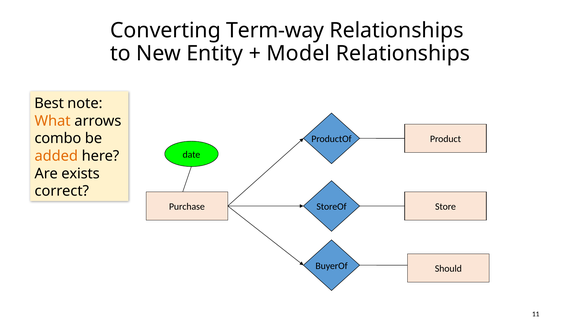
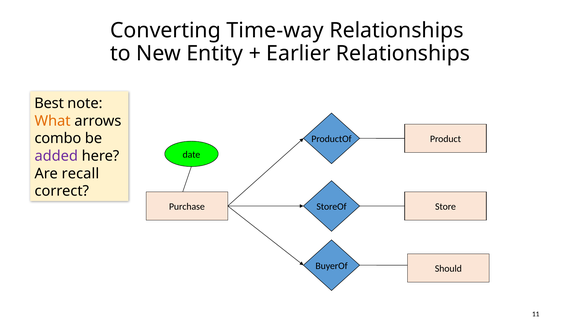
Term-way: Term-way -> Time-way
Model: Model -> Earlier
added colour: orange -> purple
exists: exists -> recall
